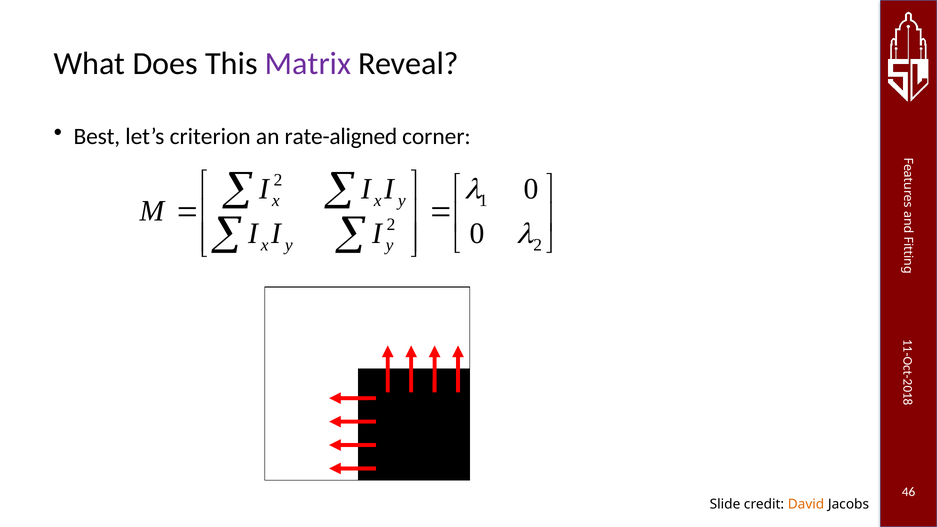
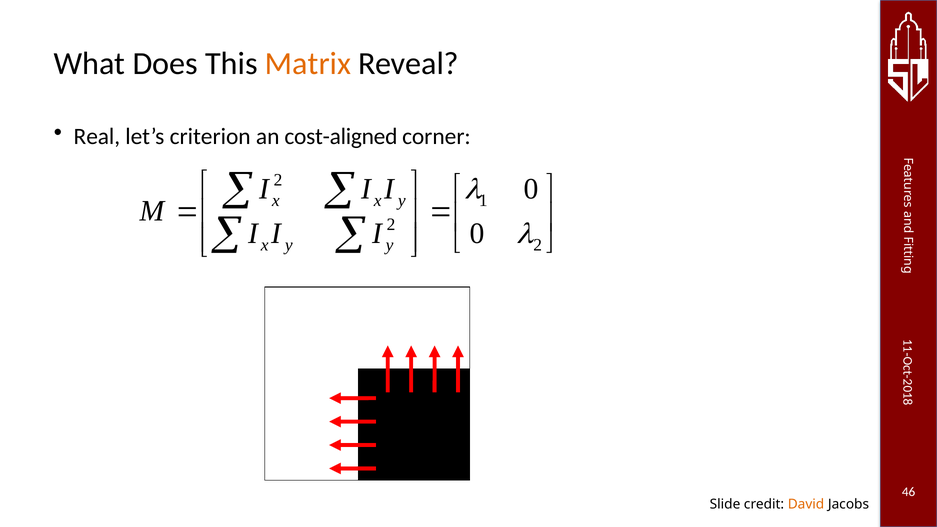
Matrix colour: purple -> orange
Best: Best -> Real
rate-aligned: rate-aligned -> cost-aligned
